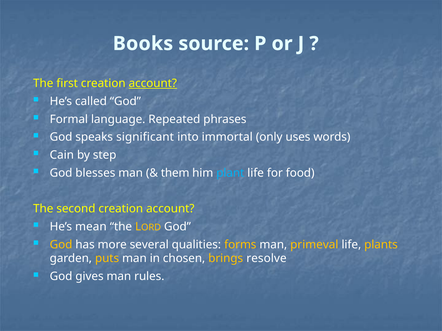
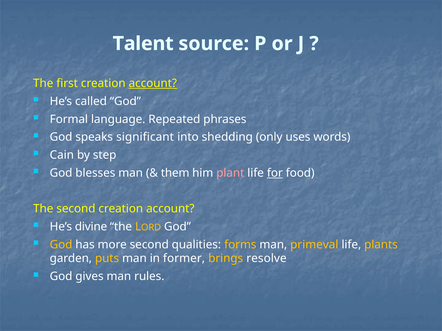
Books: Books -> Talent
immortal: immortal -> shedding
plant colour: light blue -> pink
for underline: none -> present
mean: mean -> divine
more several: several -> second
chosen: chosen -> former
